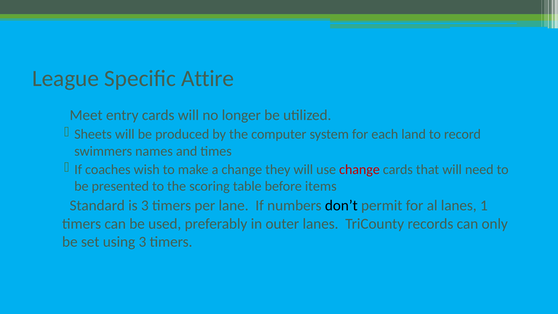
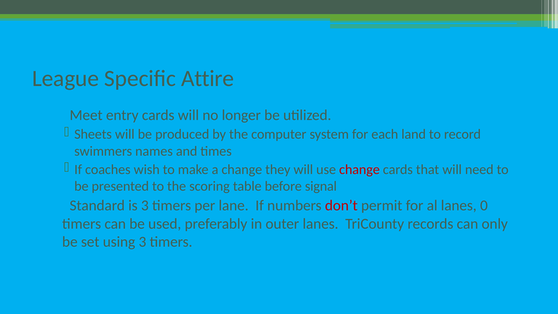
items: items -> signal
don’t colour: black -> red
1: 1 -> 0
